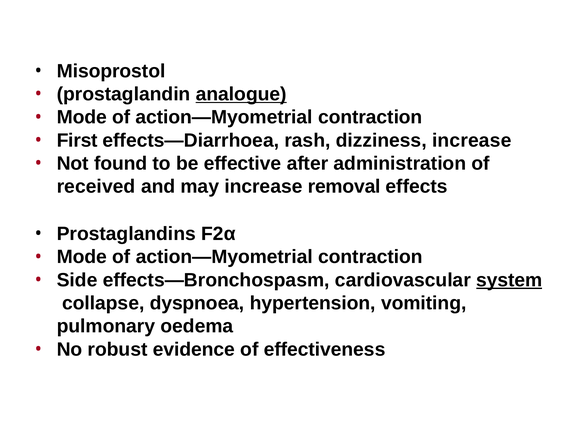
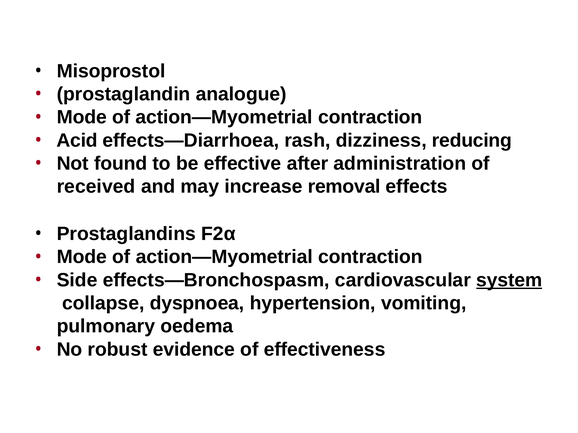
analogue underline: present -> none
First: First -> Acid
dizziness increase: increase -> reducing
